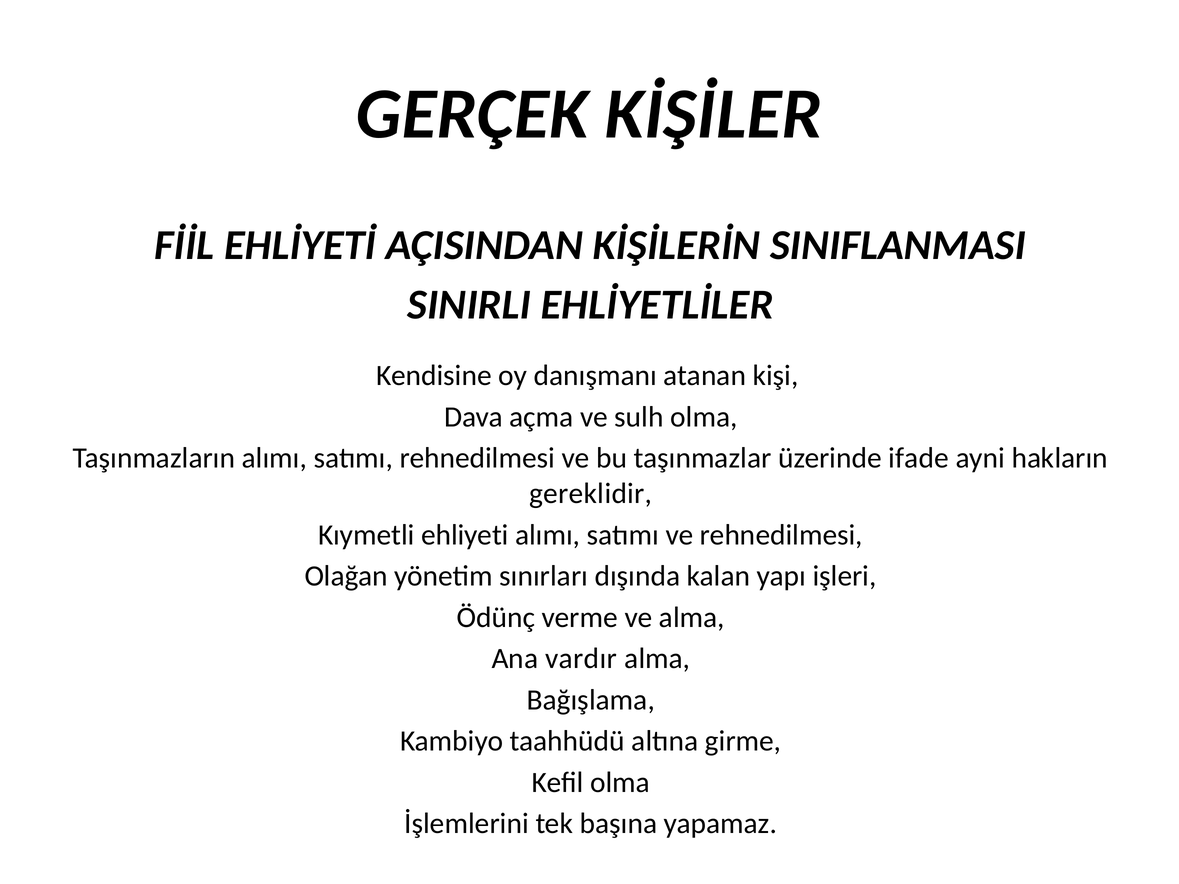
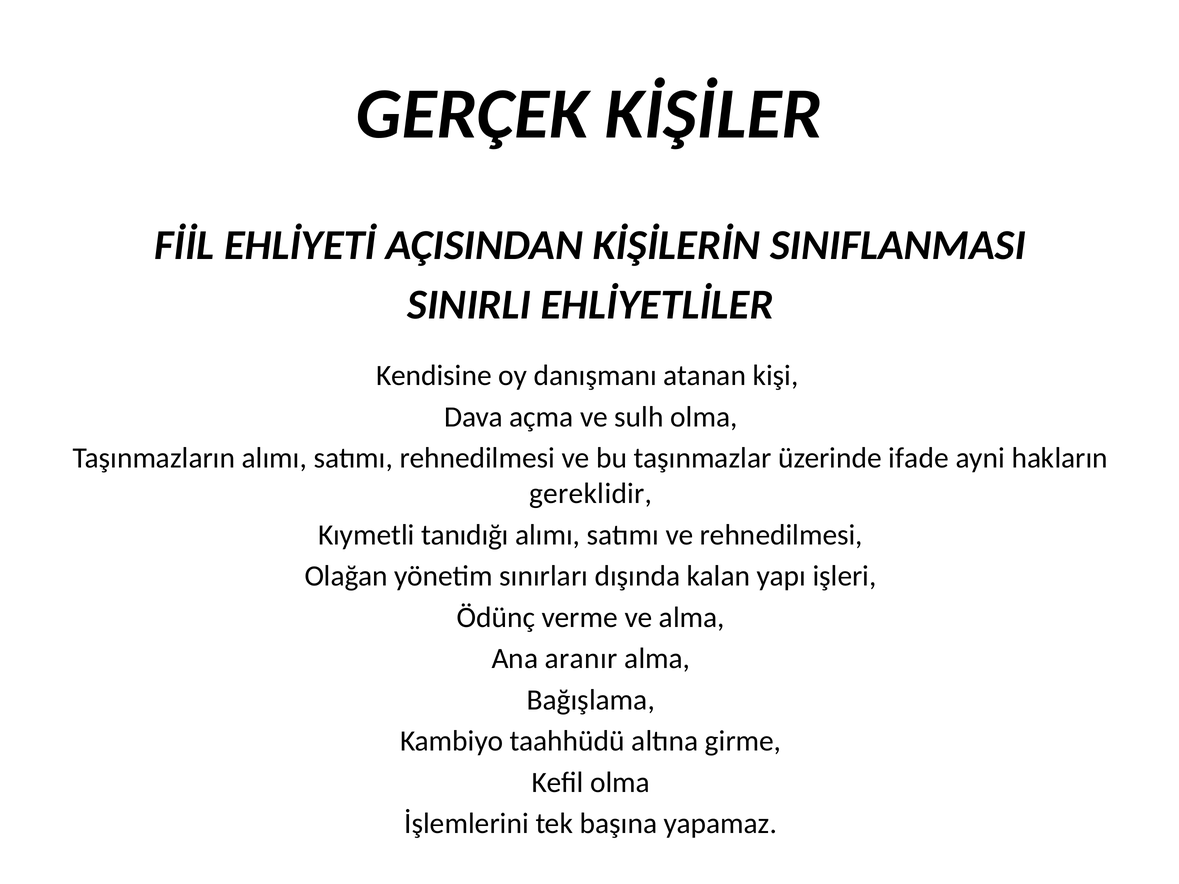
ehliyeti: ehliyeti -> tanıdığı
vardır: vardır -> aranır
